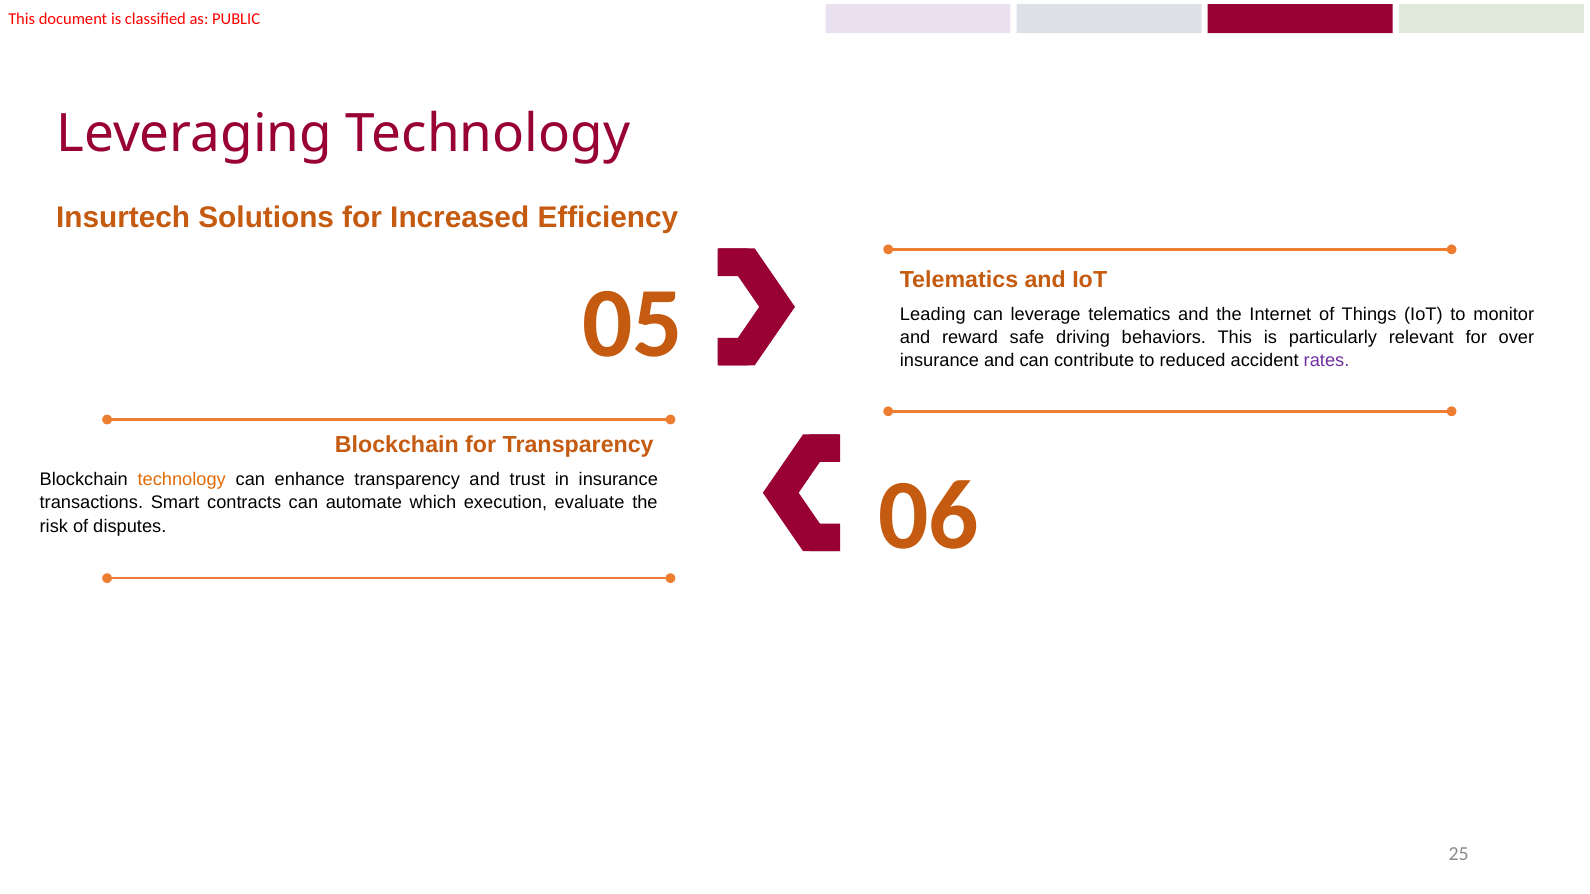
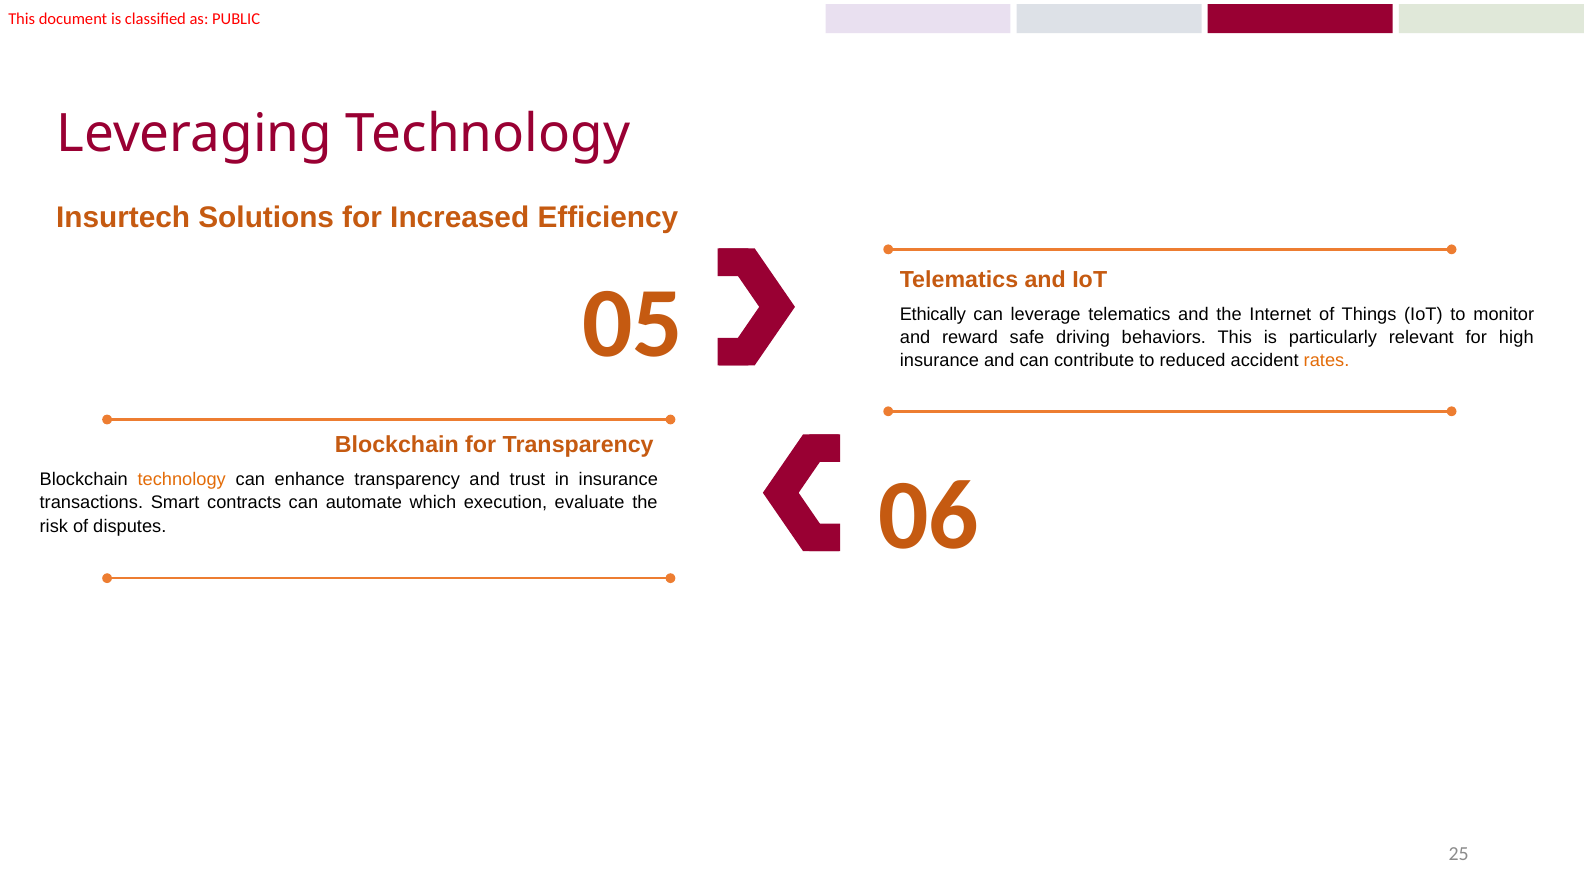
Leading: Leading -> Ethically
over: over -> high
rates colour: purple -> orange
